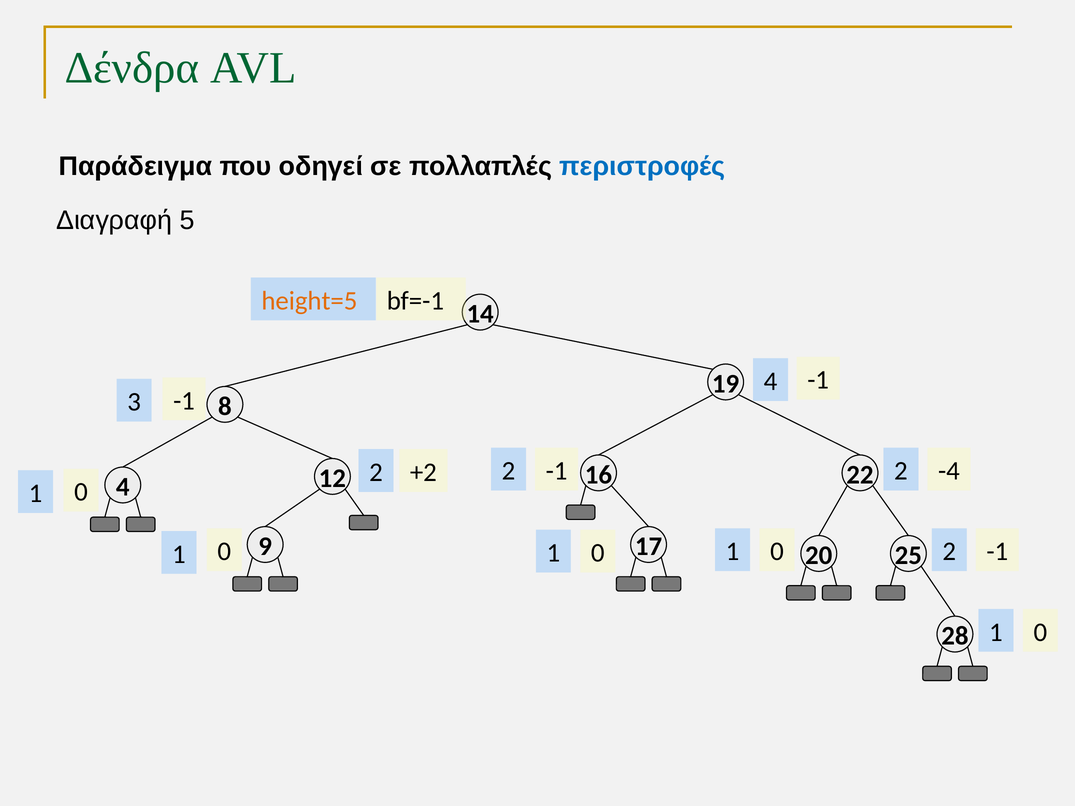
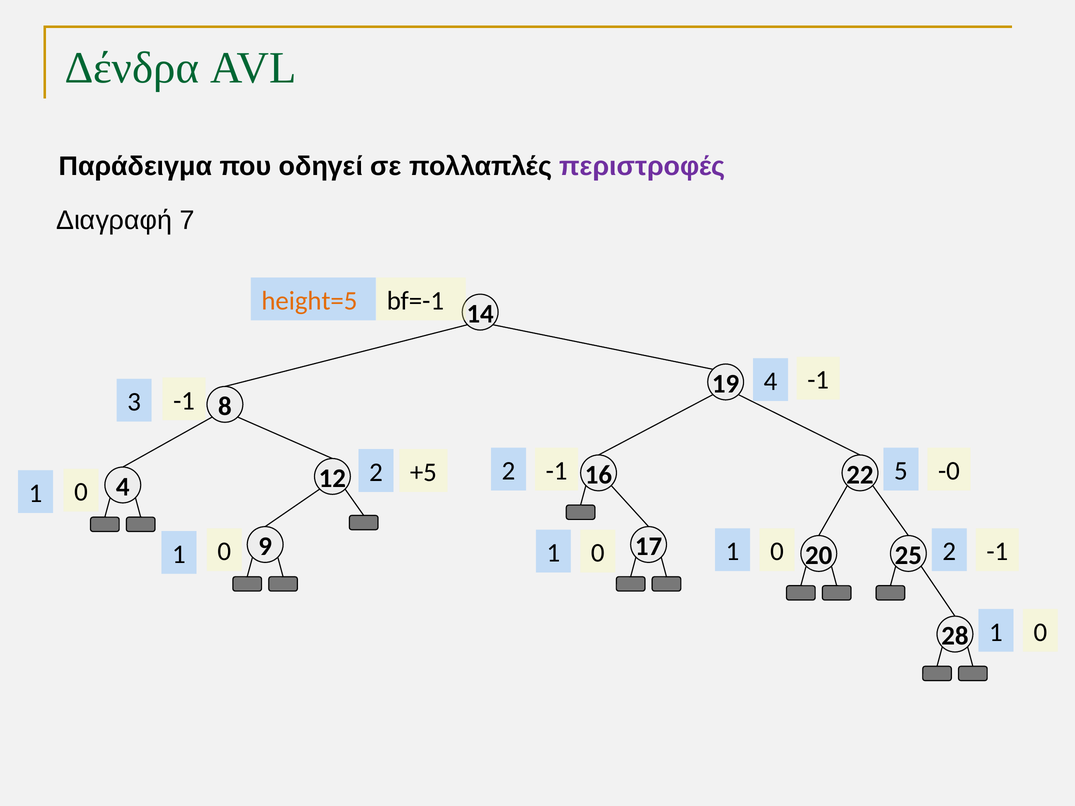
περιστροφές colour: blue -> purple
5: 5 -> 7
2 2: 2 -> 5
-4: -4 -> -0
+2: +2 -> +5
